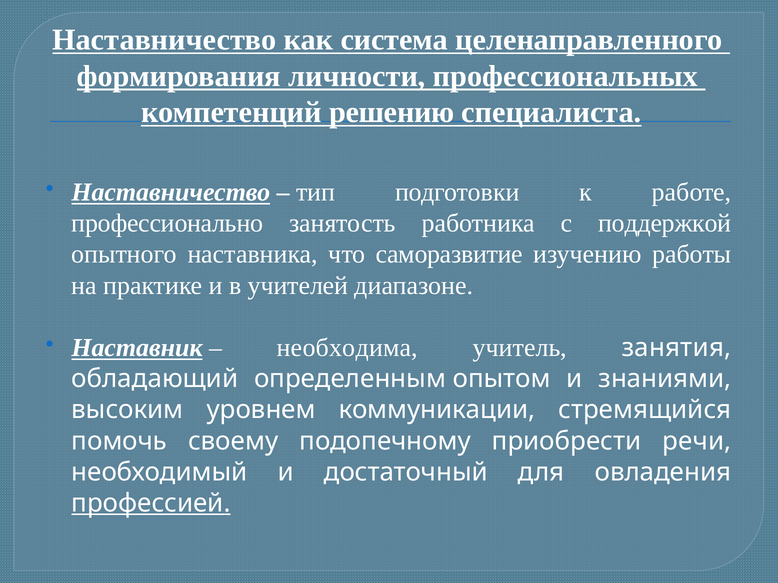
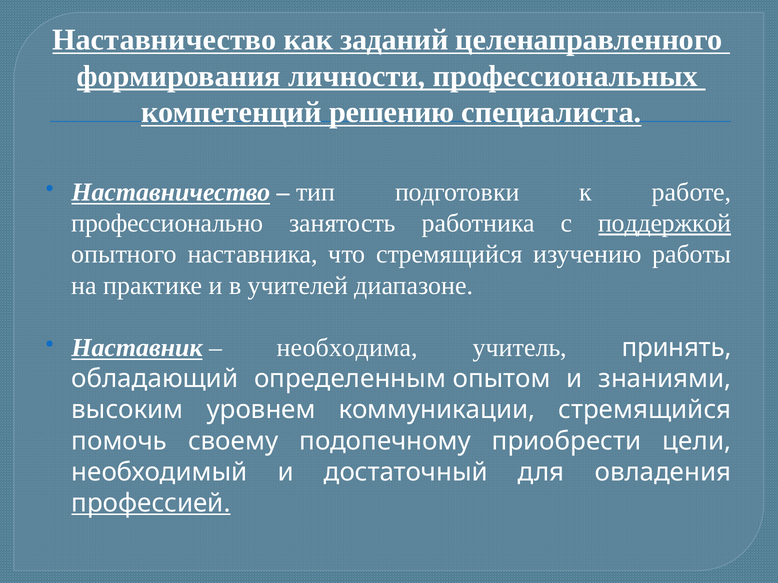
система: система -> заданий
поддержкой underline: none -> present
что саморазвитие: саморазвитие -> стремящийся
занятия: занятия -> принять
речи: речи -> цели
